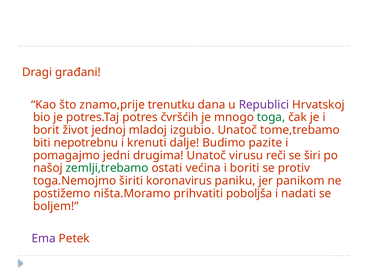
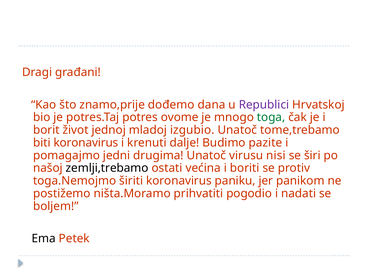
trenutku: trenutku -> dođemo
čvršćih: čvršćih -> ovome
biti nepotrebnu: nepotrebnu -> koronavirus
reči: reči -> nisi
zemlji,trebamo colour: green -> black
poboljša: poboljša -> pogodio
Ema colour: purple -> black
